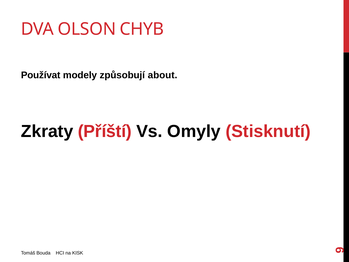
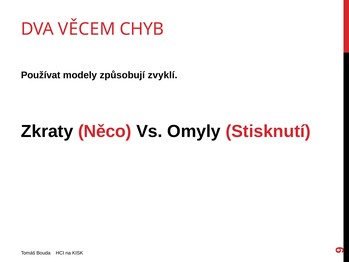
OLSON: OLSON -> VĚCEM
about: about -> zvyklí
Příští: Příští -> Něco
